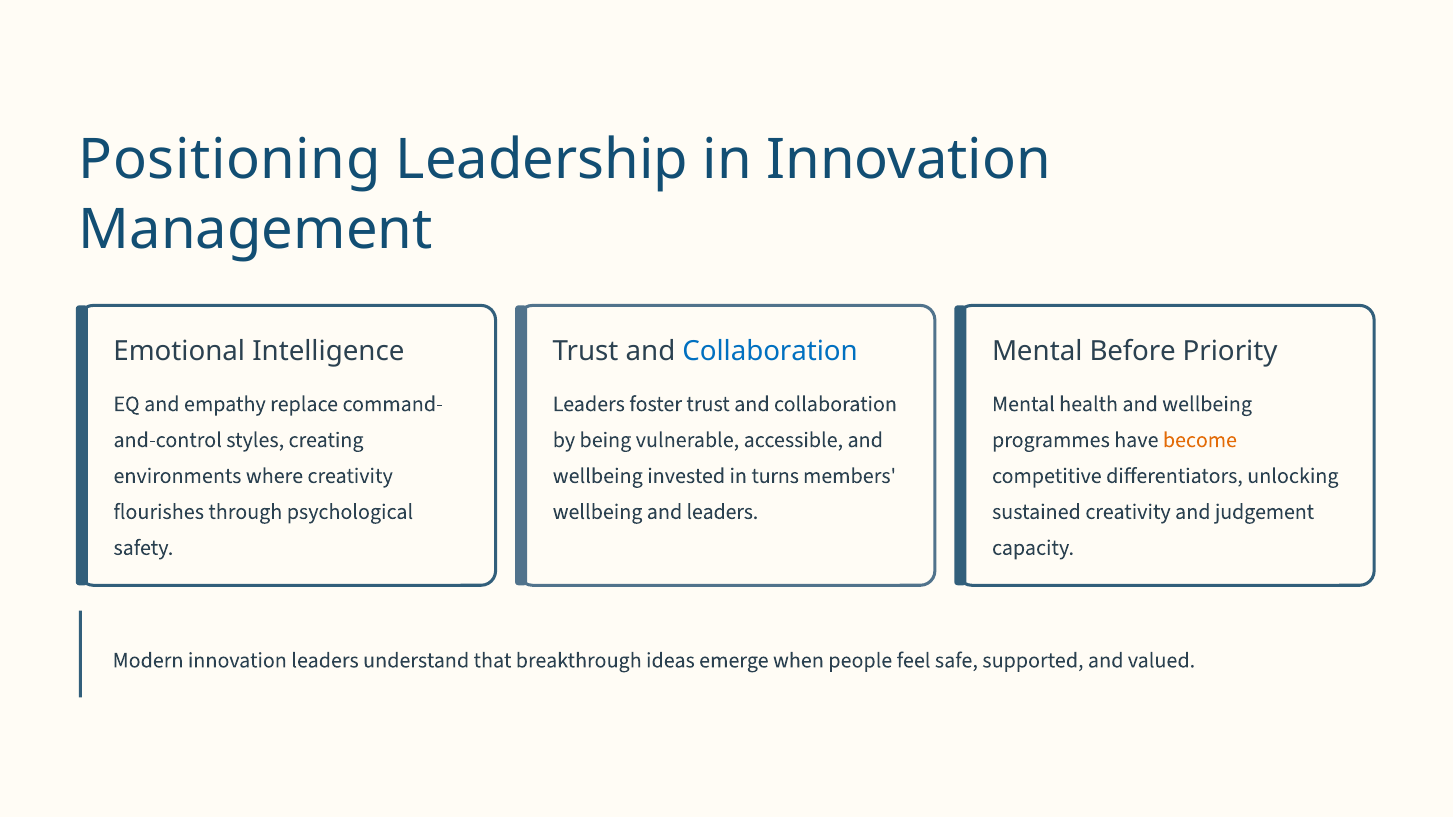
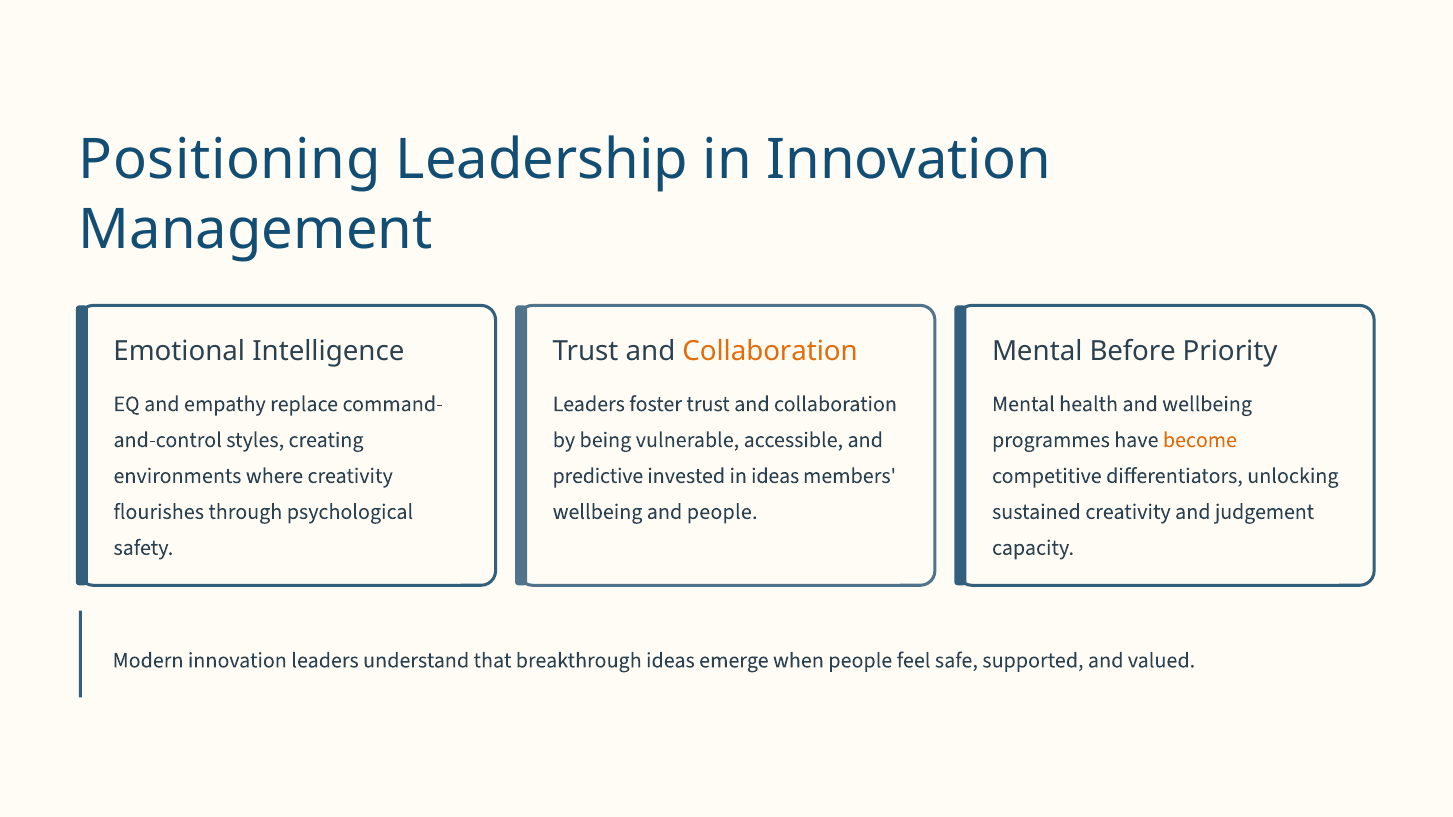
Collaboration at (770, 351) colour: blue -> orange
wellbeing at (598, 476): wellbeing -> predictive
in turns: turns -> ideas
and leaders: leaders -> people
